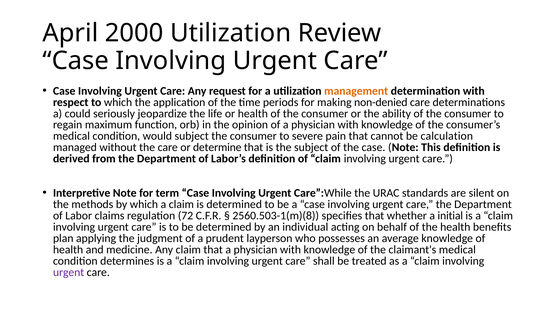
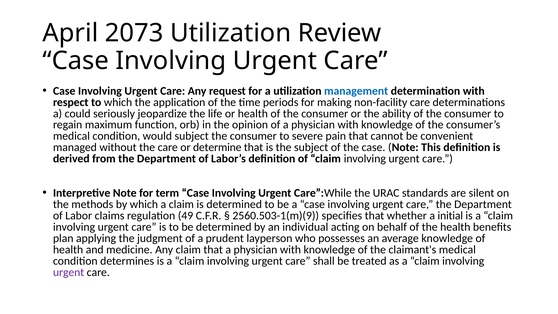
2000: 2000 -> 2073
management colour: orange -> blue
non-denied: non-denied -> non-facility
calculation: calculation -> convenient
72: 72 -> 49
2560.503-1(m)(8: 2560.503-1(m)(8 -> 2560.503-1(m)(9
